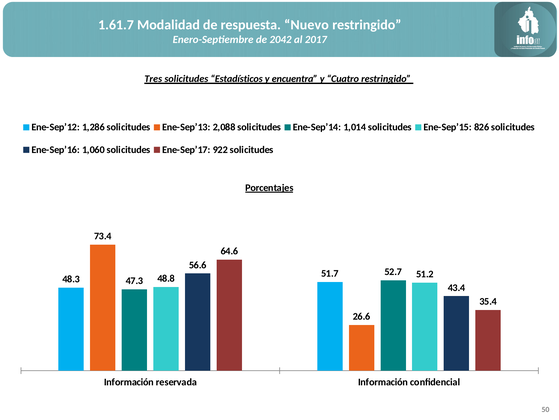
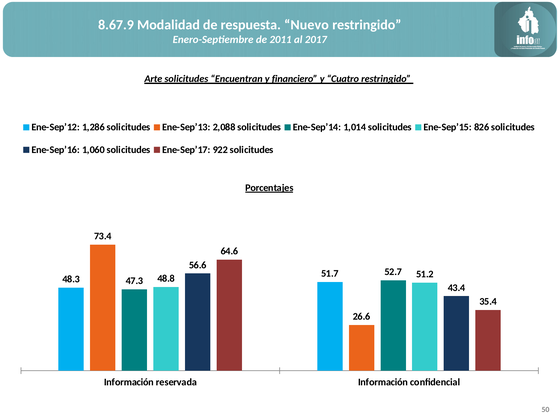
1.61.7: 1.61.7 -> 8.67.9
2042: 2042 -> 2011
Tres: Tres -> Arte
Estadísticos: Estadísticos -> Encuentran
encuentra: encuentra -> financiero
